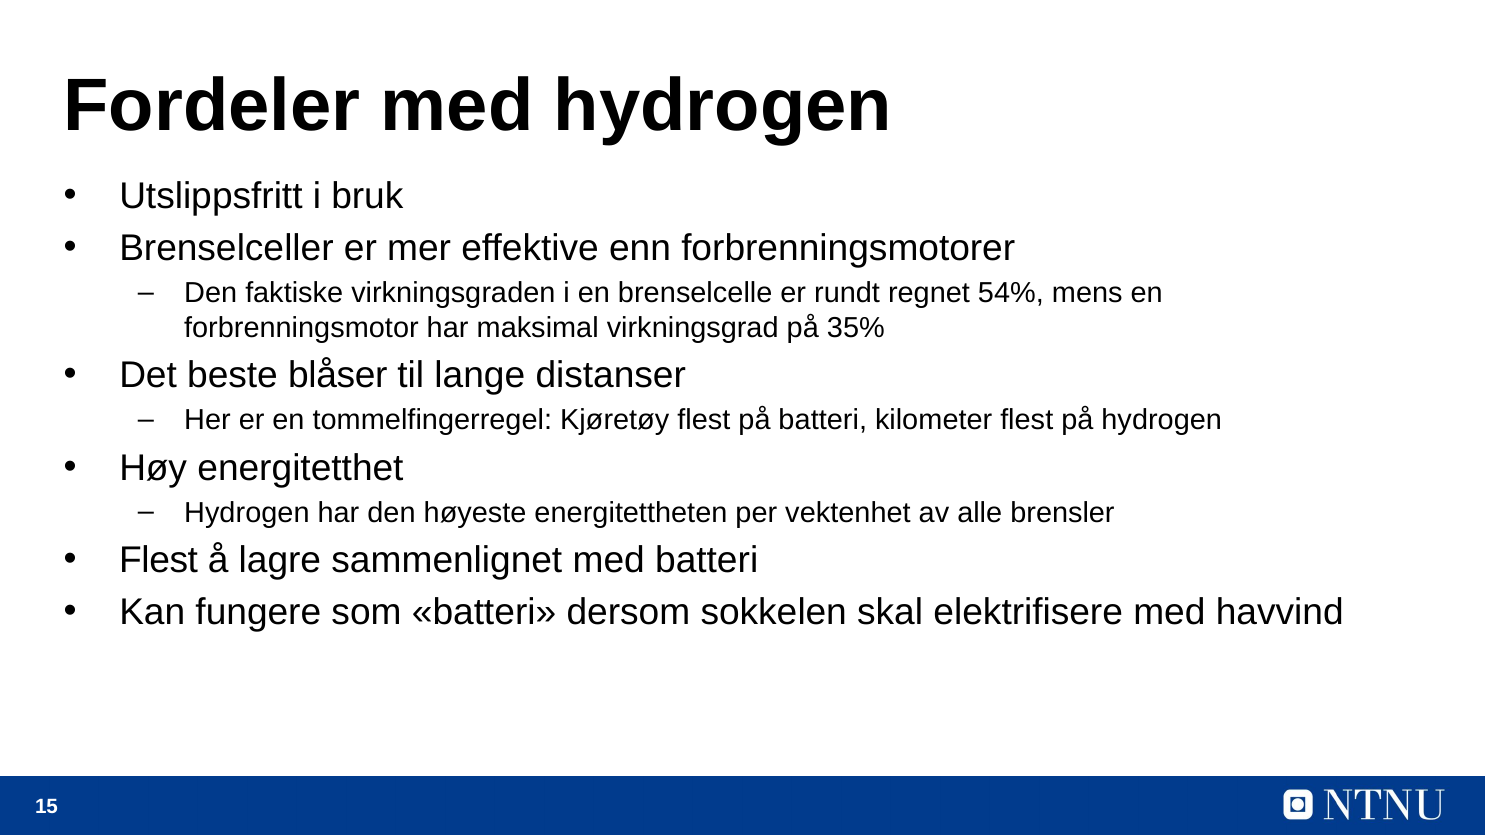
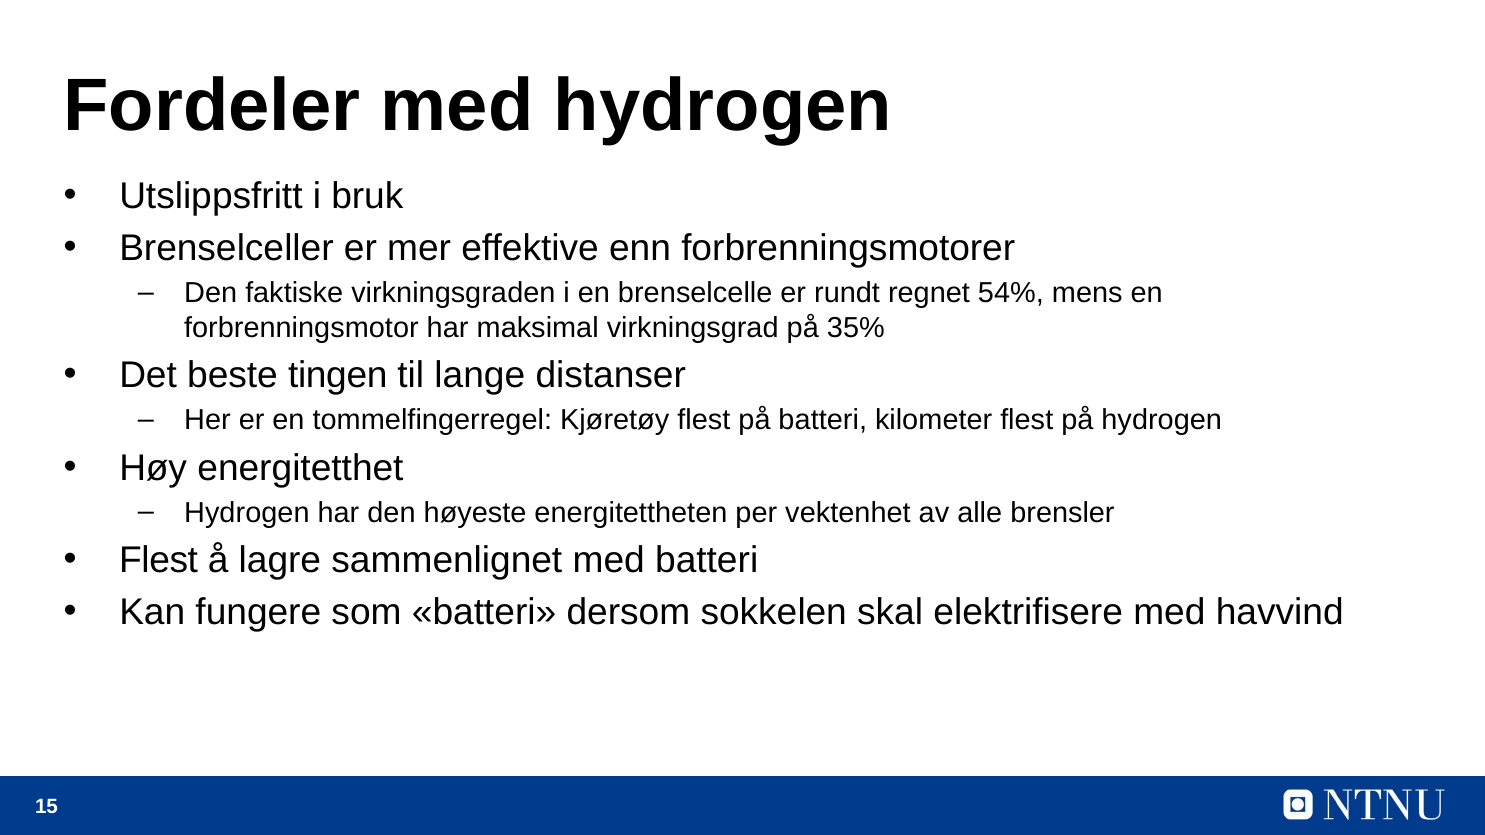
blåser: blåser -> tingen
